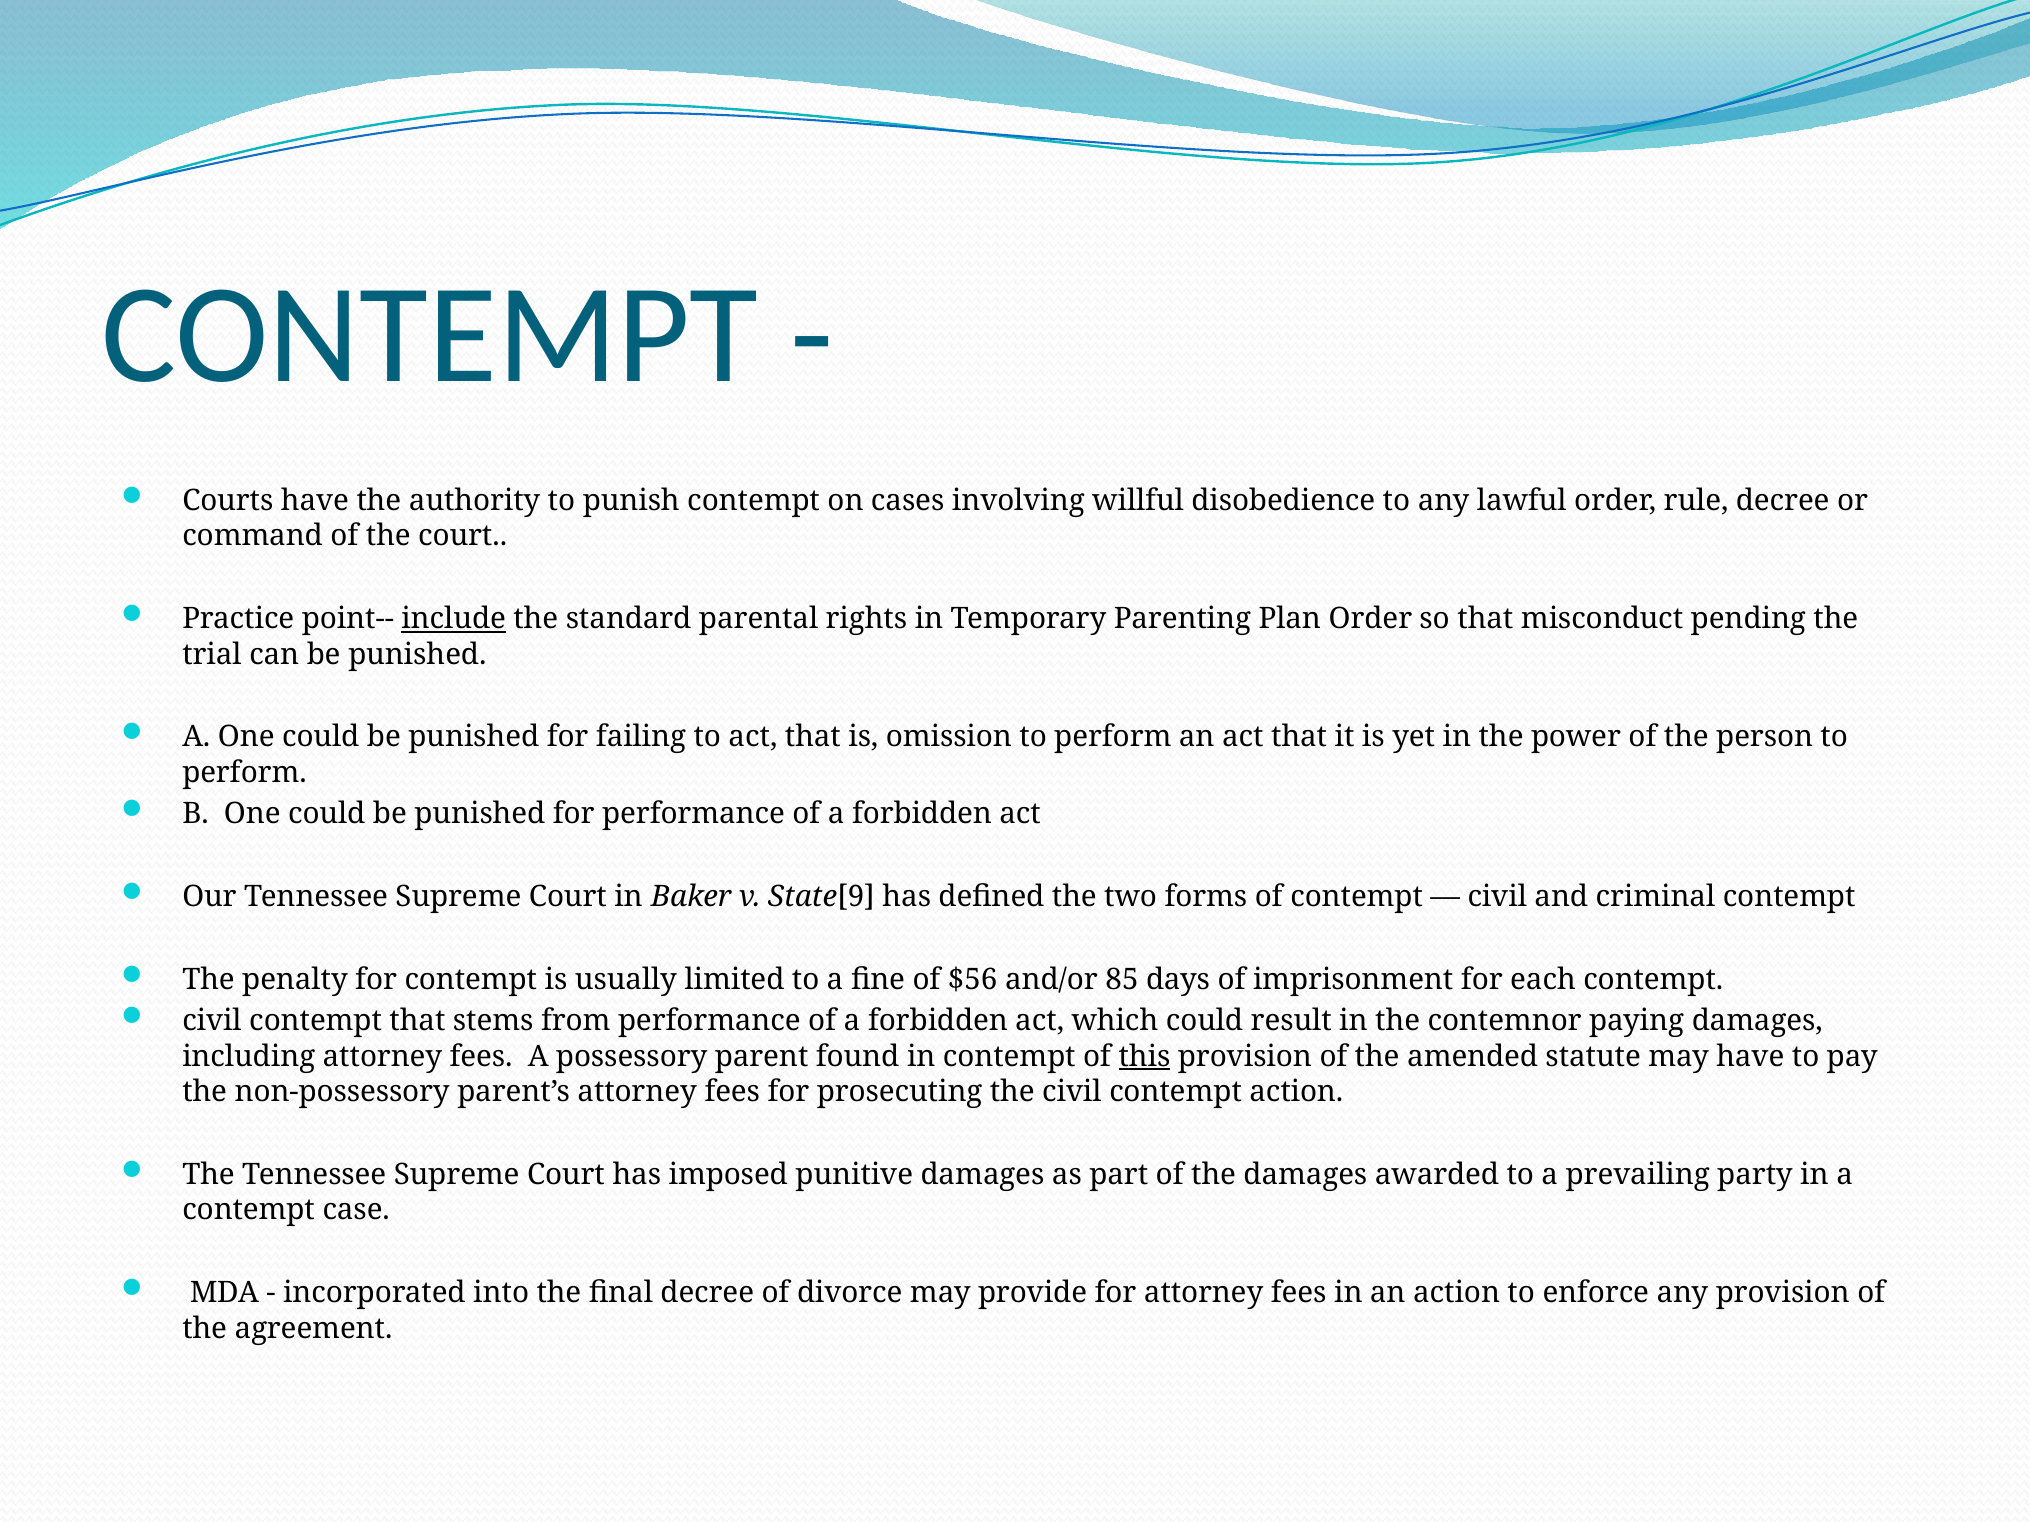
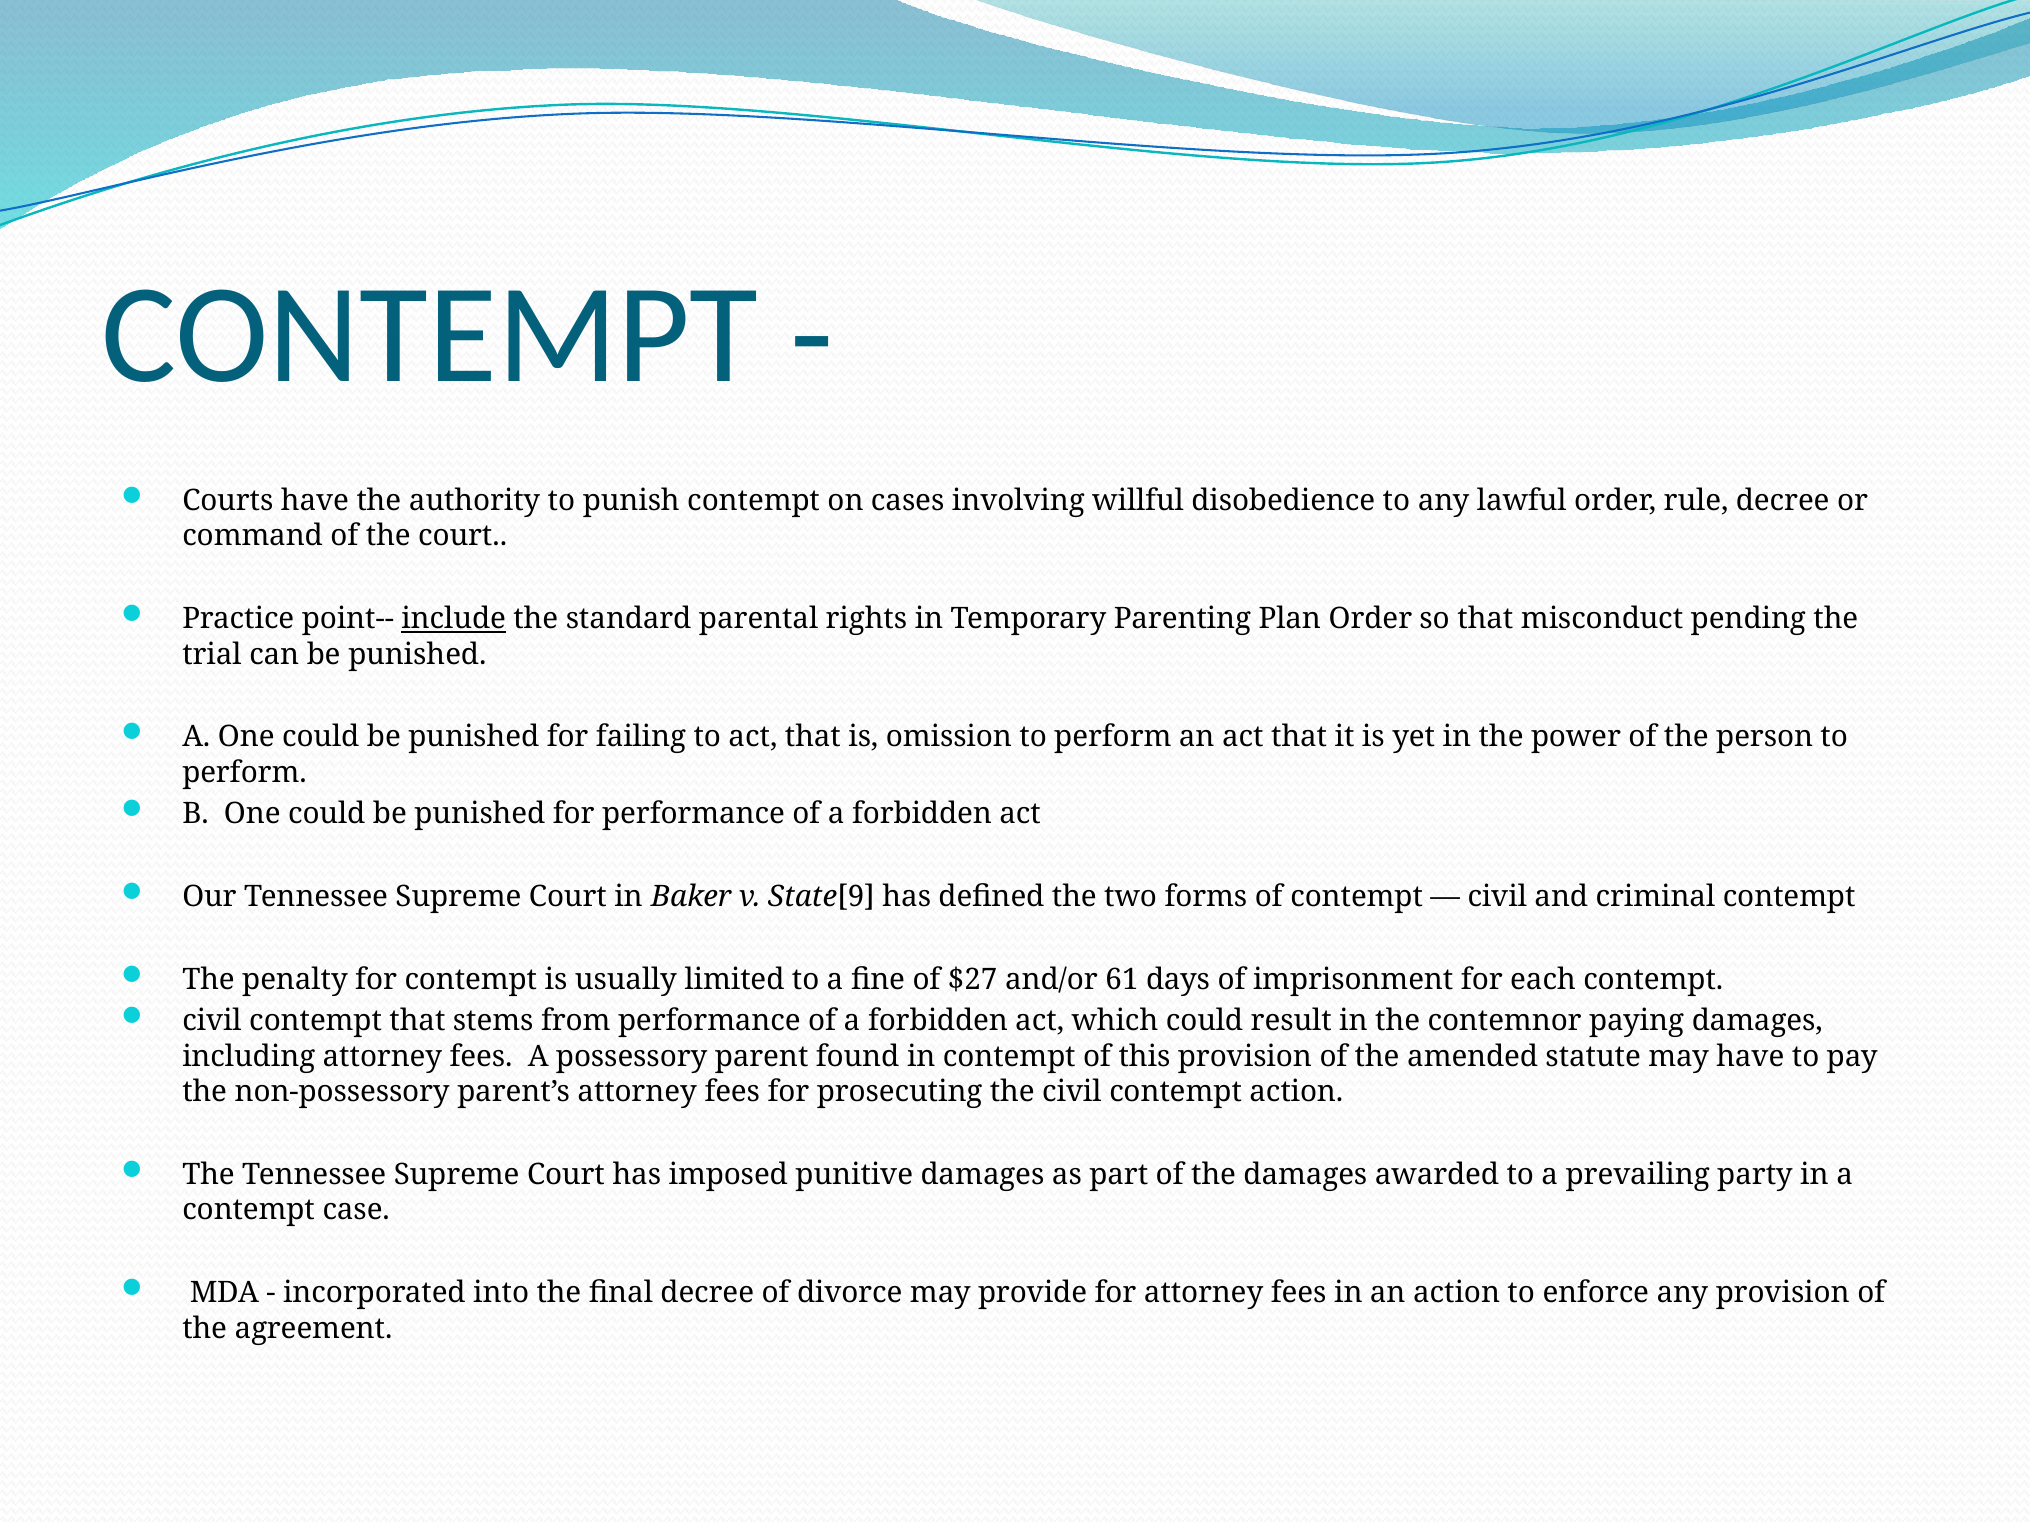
$56: $56 -> $27
85: 85 -> 61
this underline: present -> none
